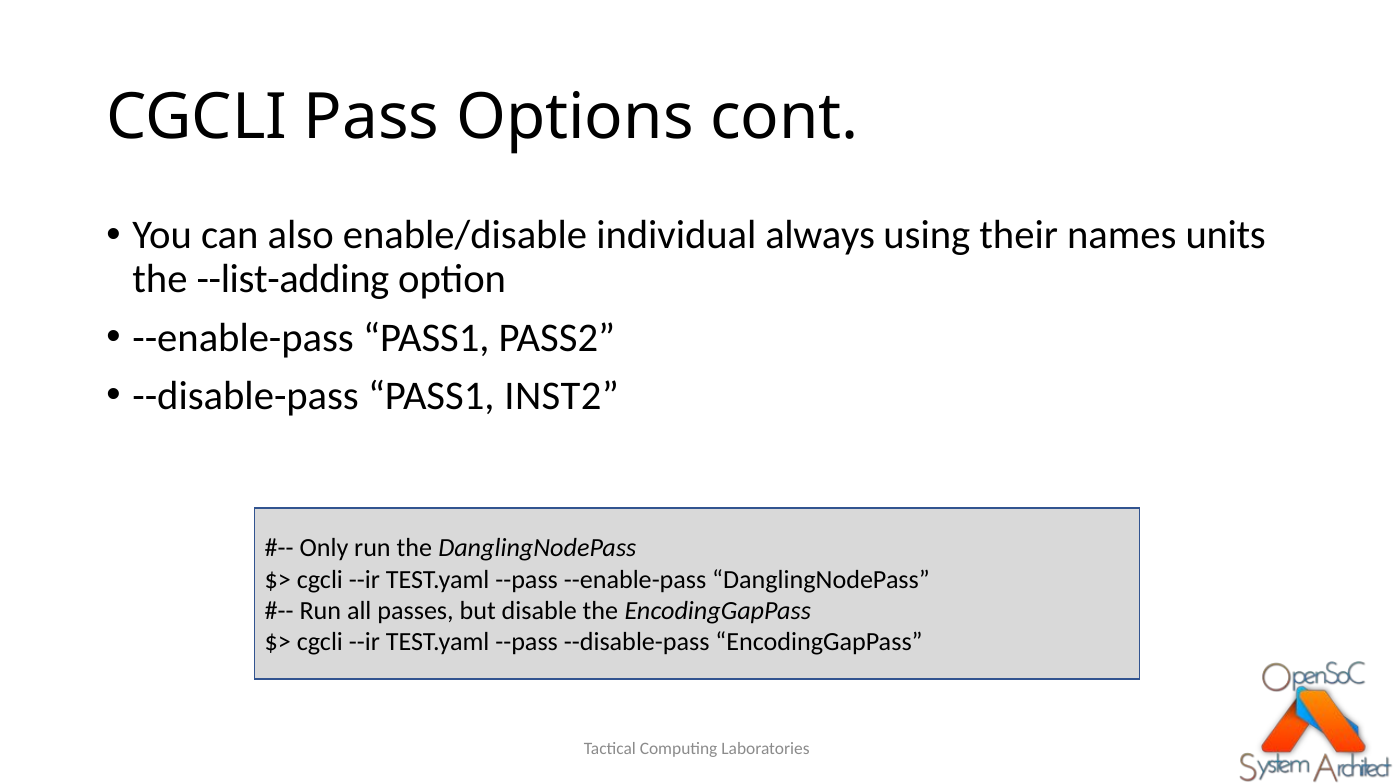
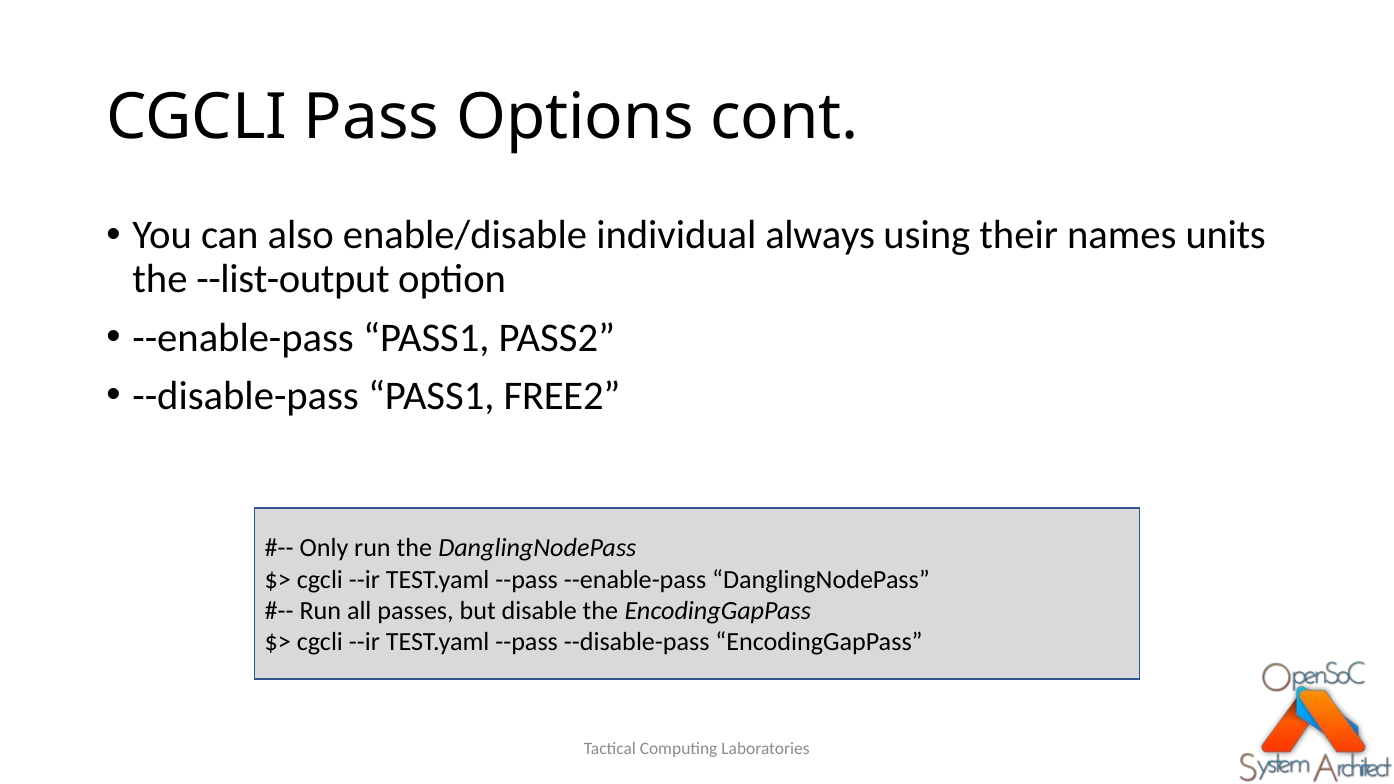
--list-adding: --list-adding -> --list-output
INST2: INST2 -> FREE2
